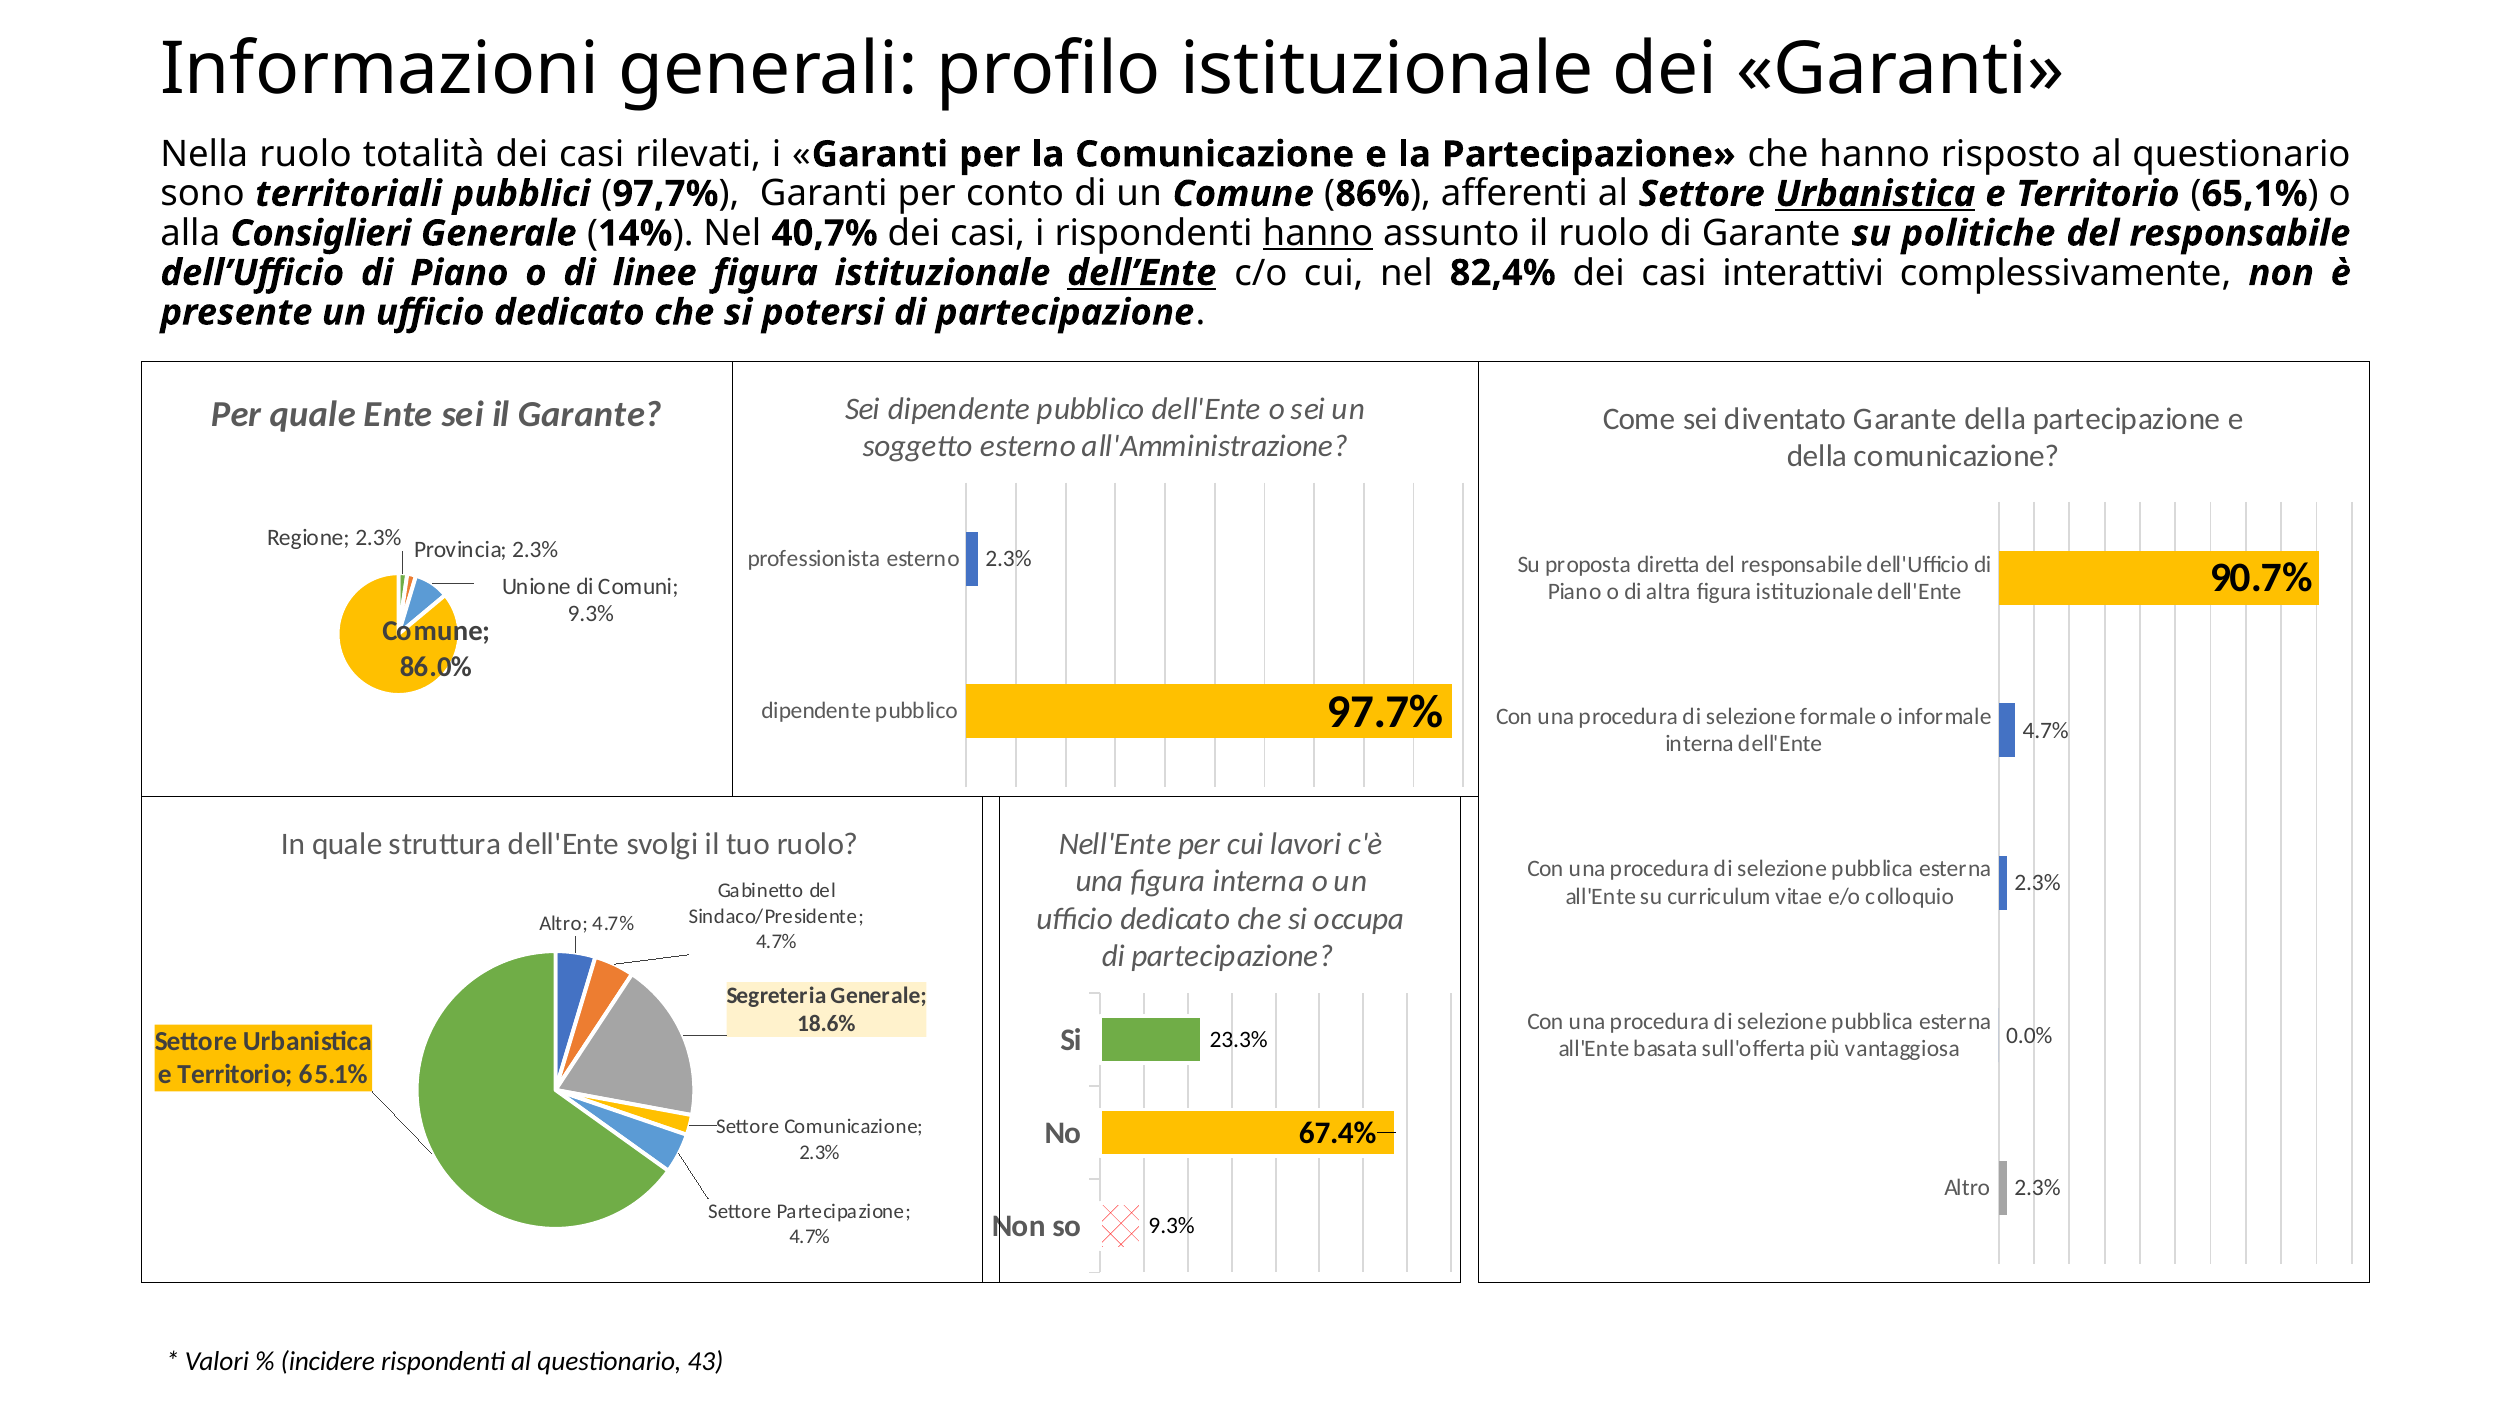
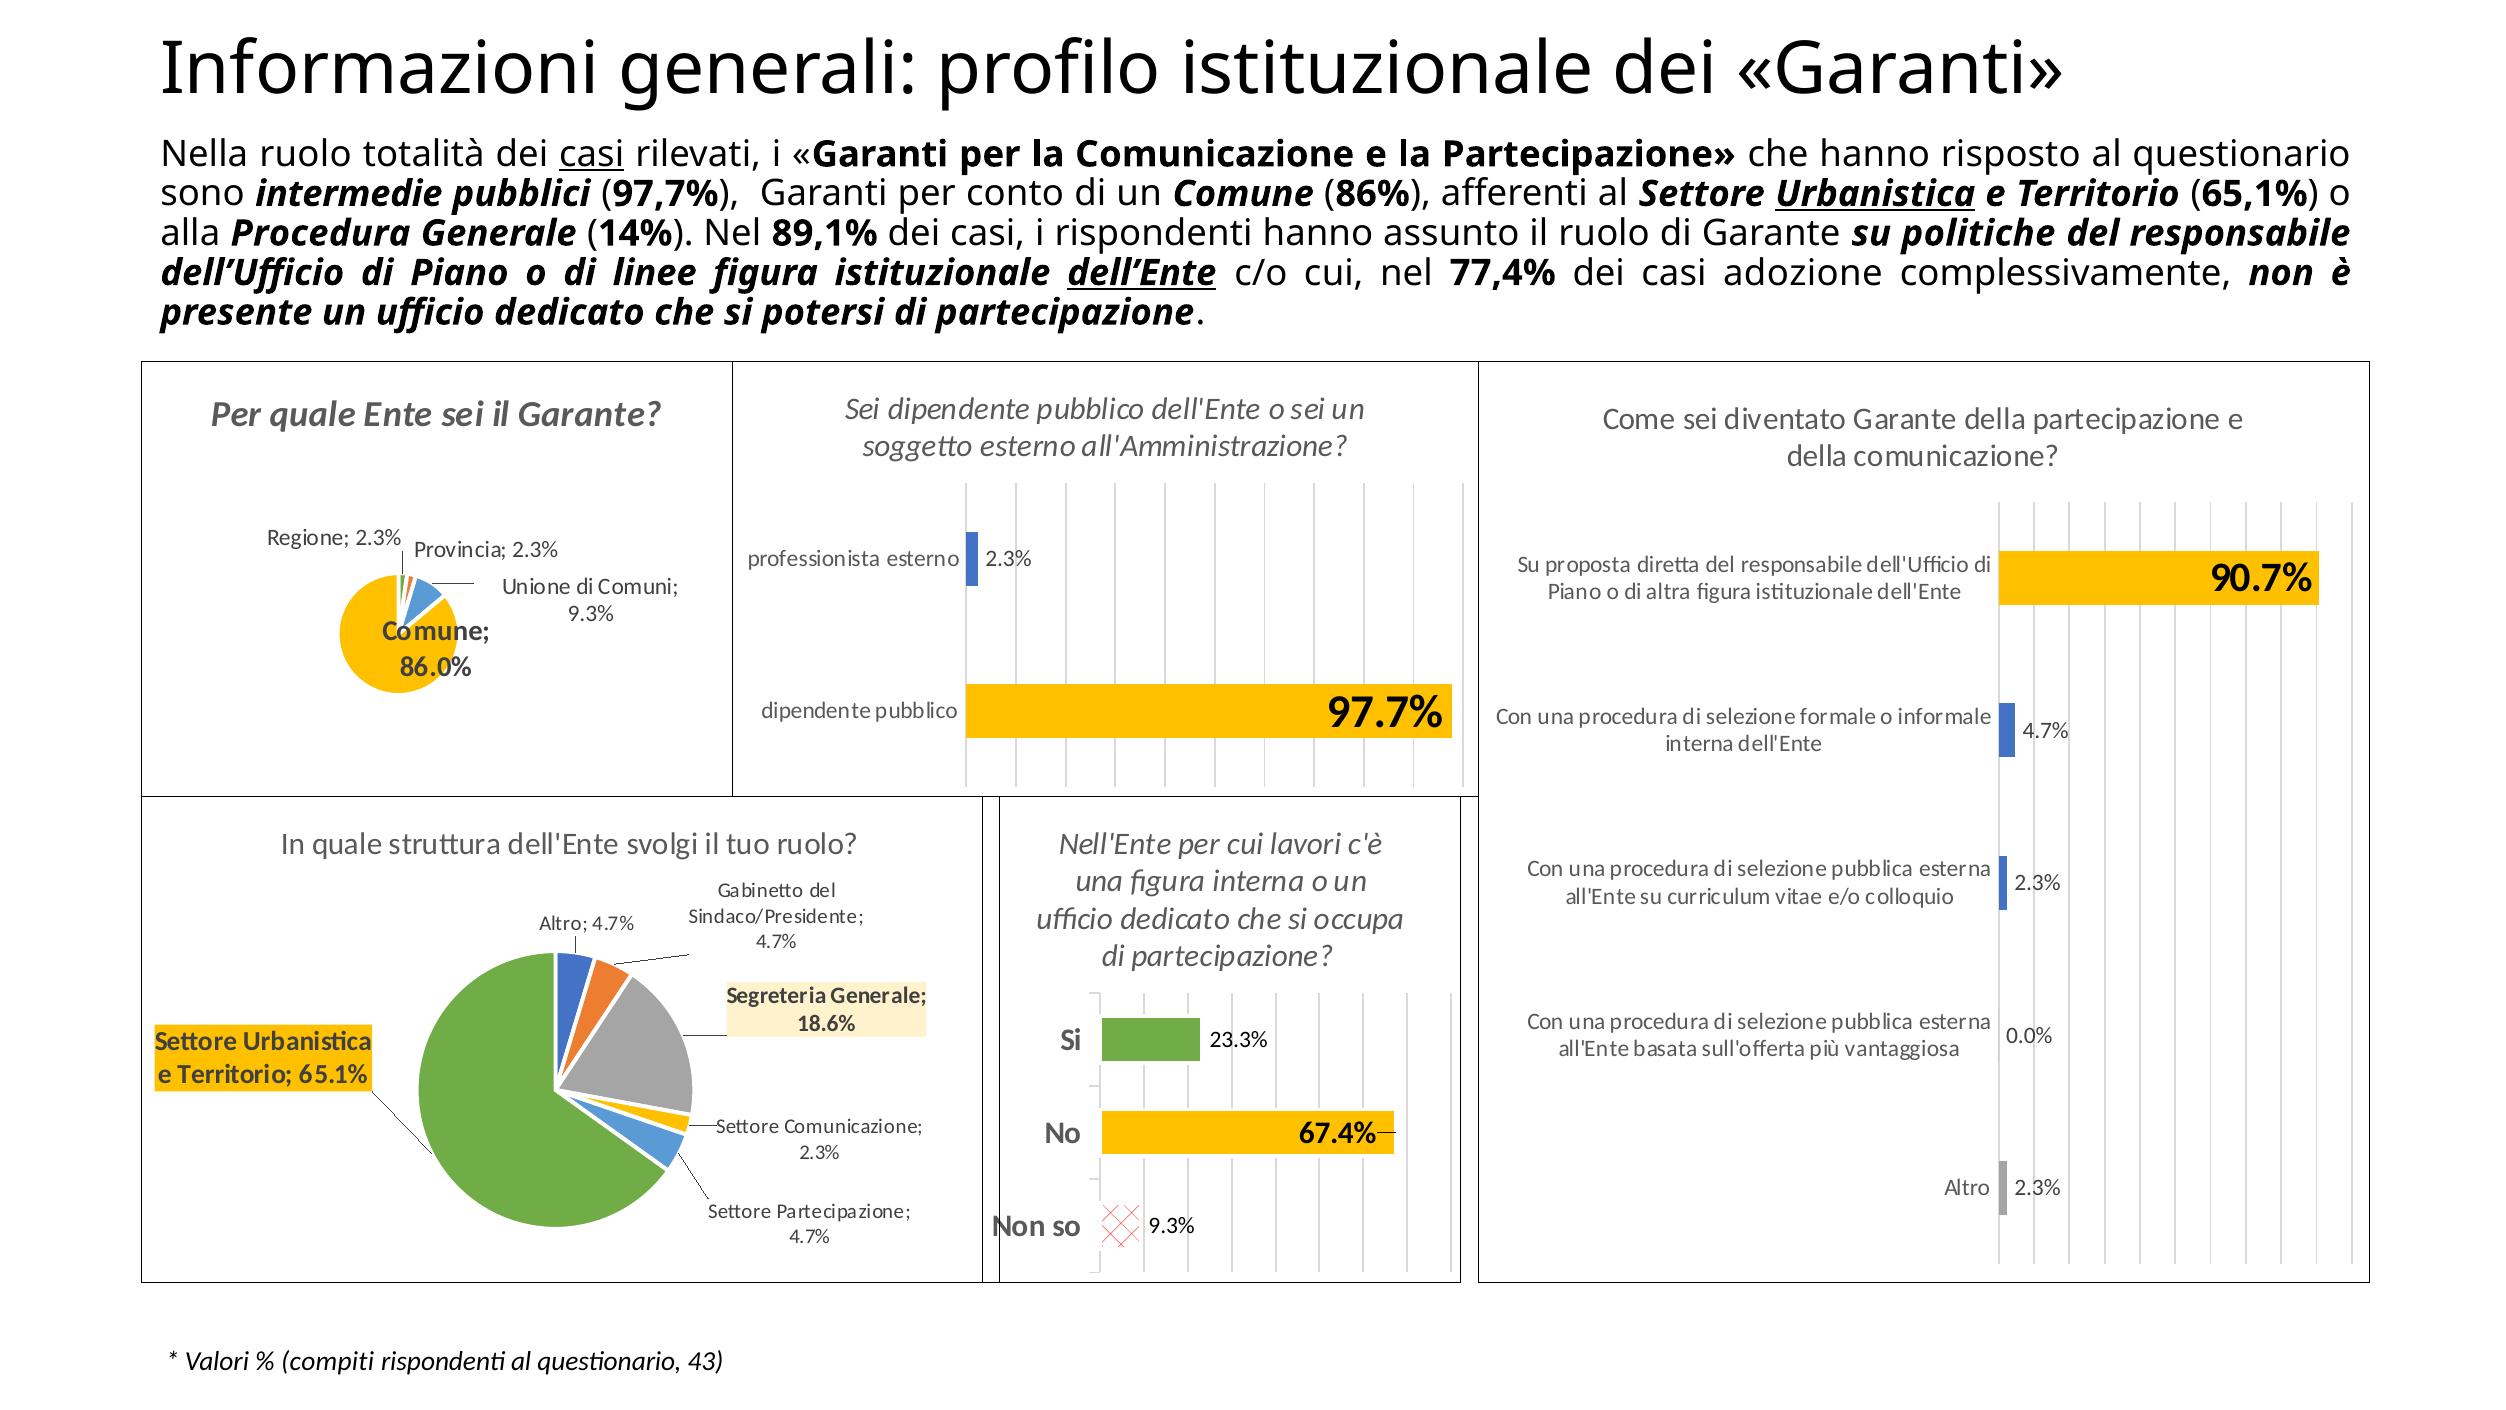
casi at (592, 154) underline: none -> present
territoriali: territoriali -> intermedie
alla Consiglieri: Consiglieri -> Procedura
40,7%: 40,7% -> 89,1%
hanno at (1318, 233) underline: present -> none
82,4%: 82,4% -> 77,4%
interattivi: interattivi -> adozione
incidere: incidere -> compiti
